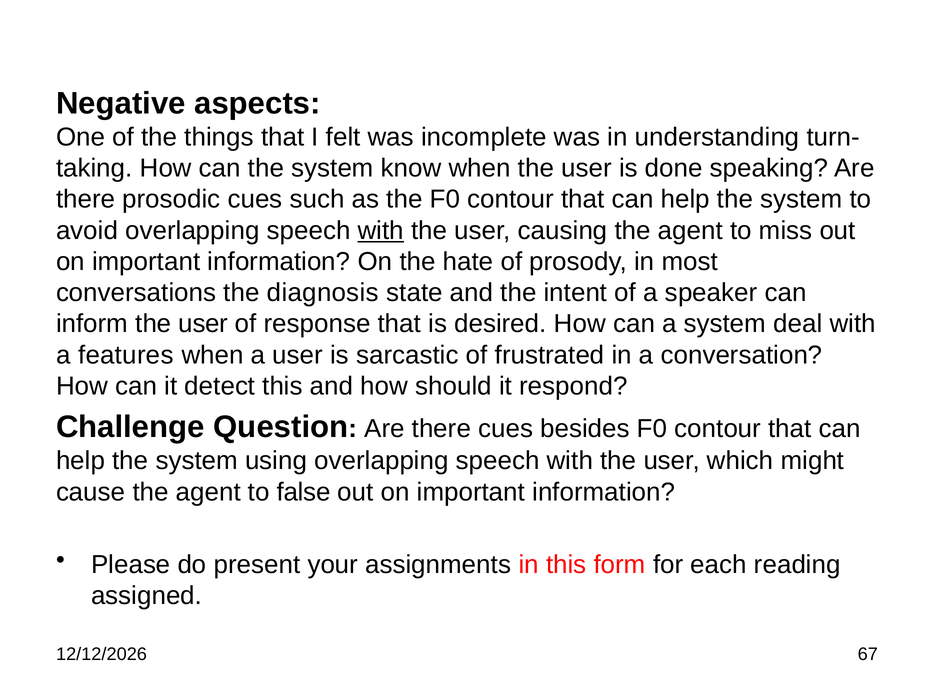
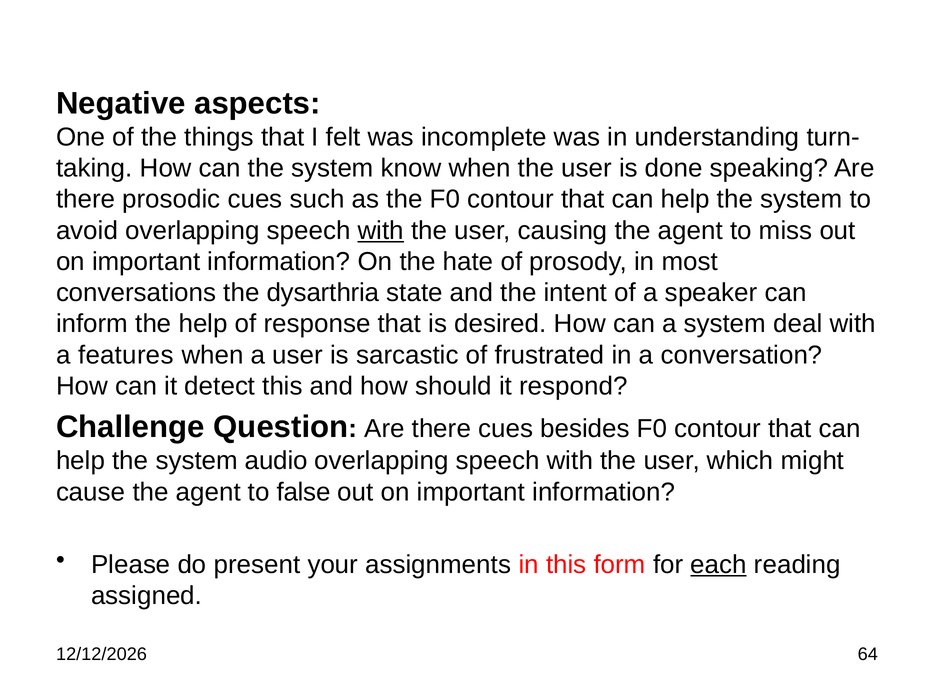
diagnosis: diagnosis -> dysarthria
inform the user: user -> help
using: using -> audio
each underline: none -> present
67: 67 -> 64
